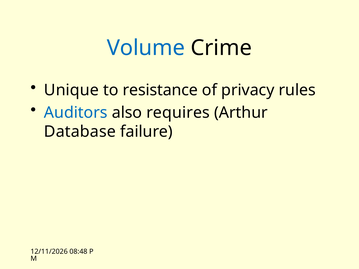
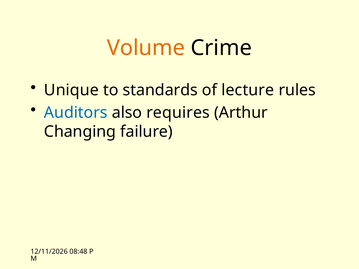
Volume colour: blue -> orange
resistance: resistance -> standards
privacy: privacy -> lecture
Database: Database -> Changing
